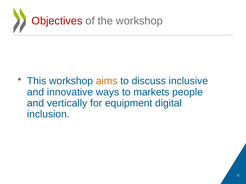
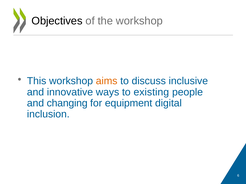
Objectives colour: red -> black
markets: markets -> existing
vertically: vertically -> changing
